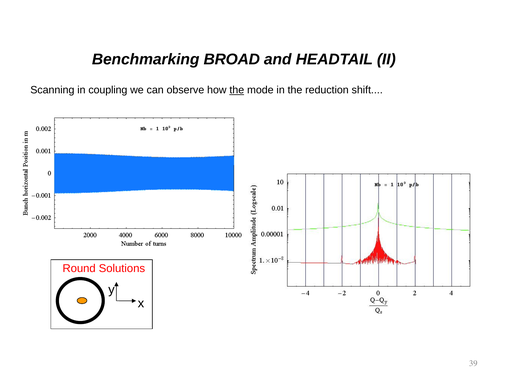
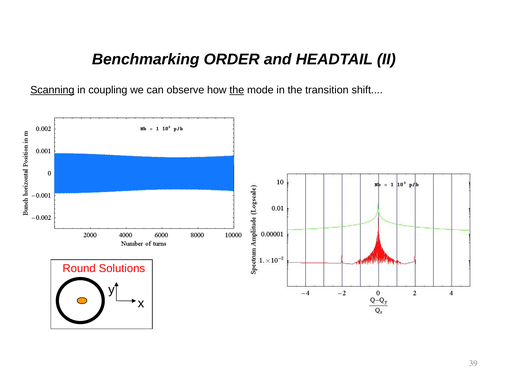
BROAD: BROAD -> ORDER
Scanning underline: none -> present
reduction: reduction -> transition
